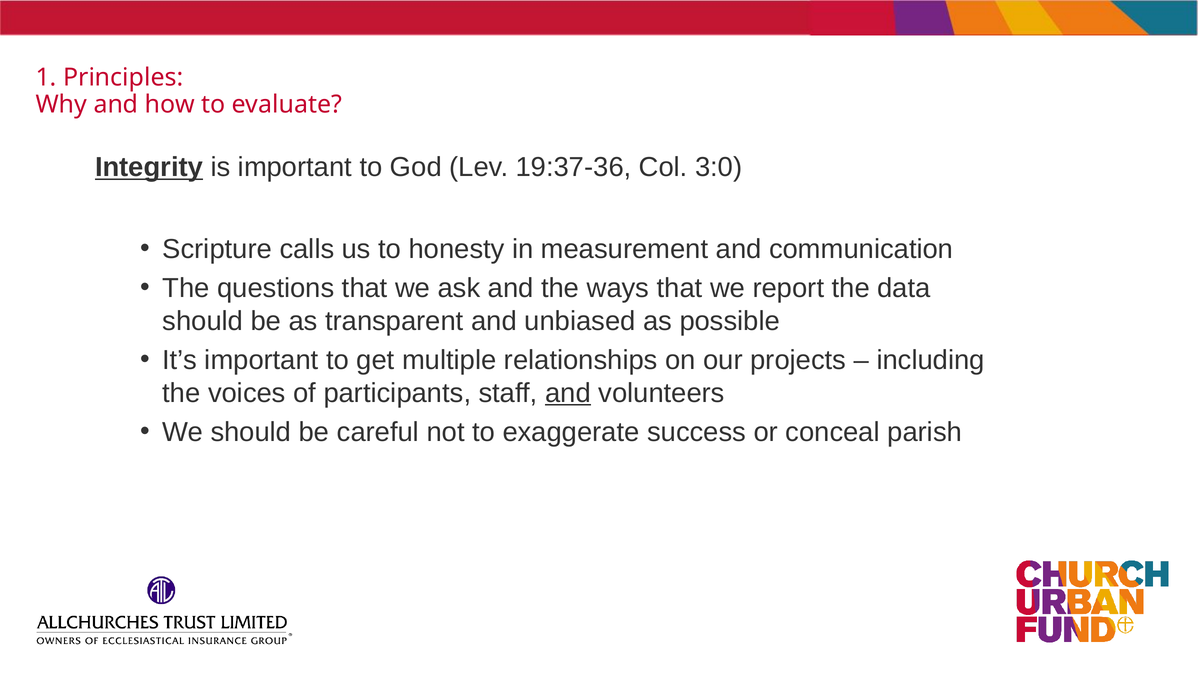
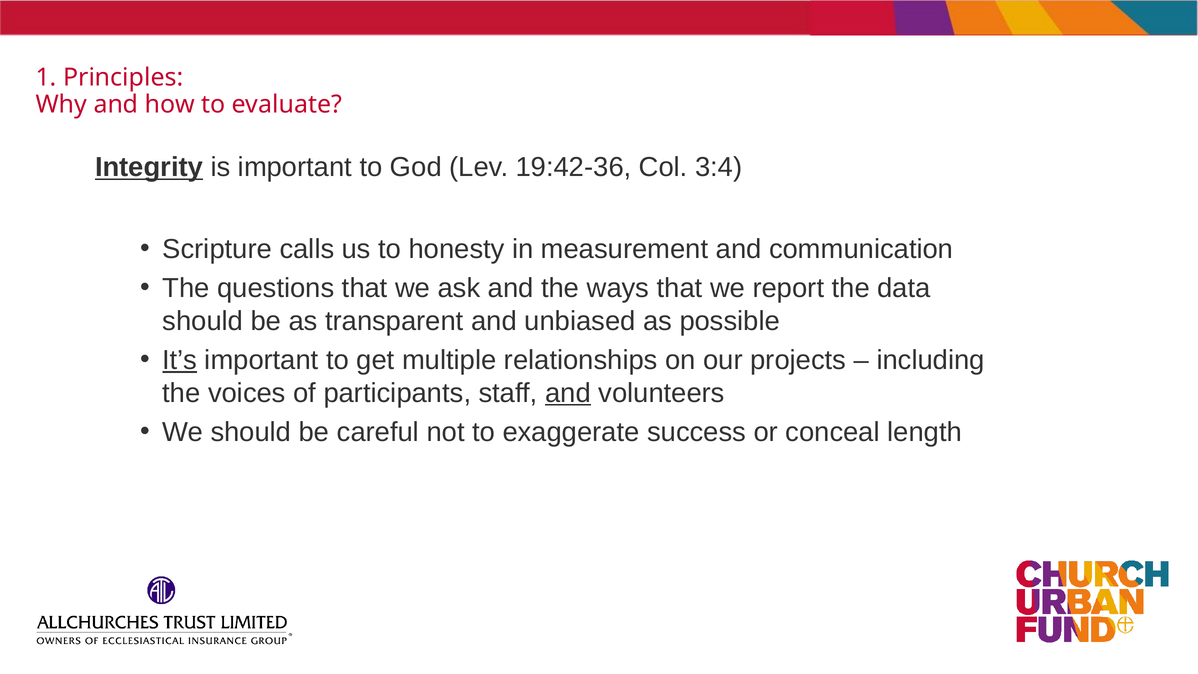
19:37-36: 19:37-36 -> 19:42-36
3:0: 3:0 -> 3:4
It’s underline: none -> present
parish: parish -> length
